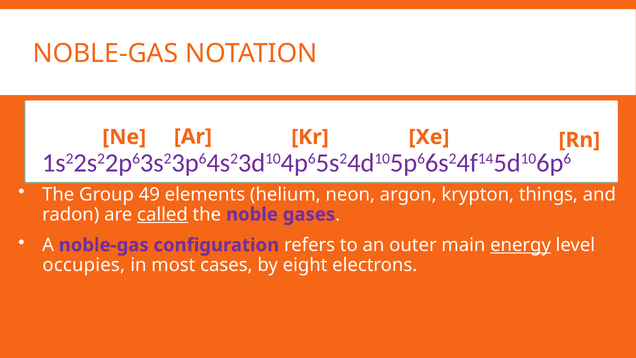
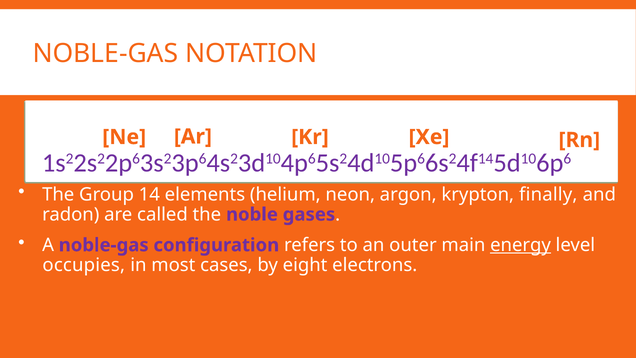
49: 49 -> 14
things: things -> finally
called underline: present -> none
